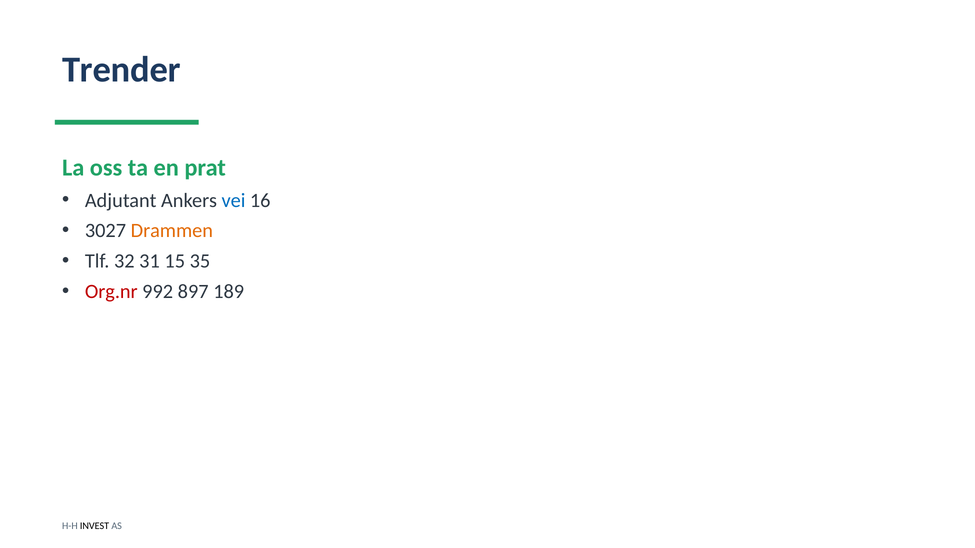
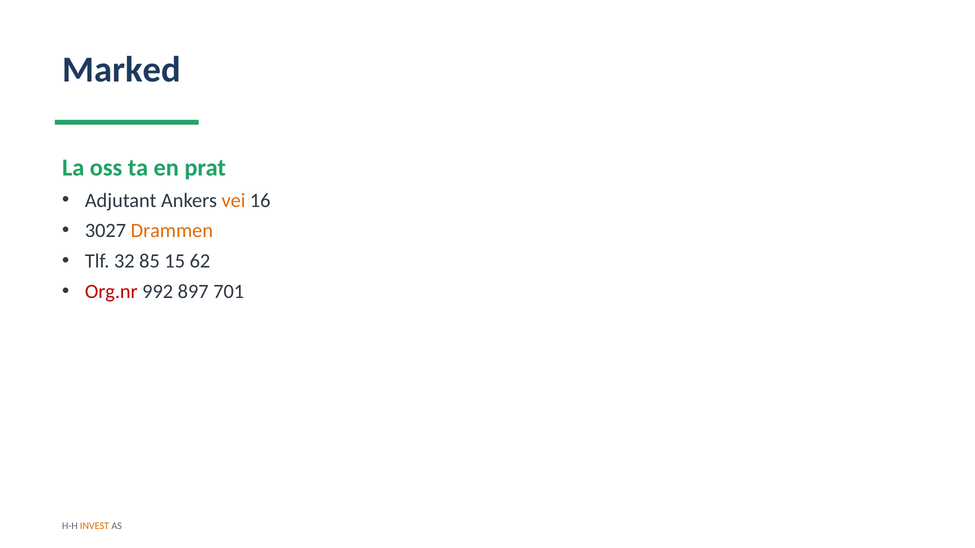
Trender: Trender -> Marked
vei colour: blue -> orange
31: 31 -> 85
35: 35 -> 62
189: 189 -> 701
INVEST colour: black -> orange
